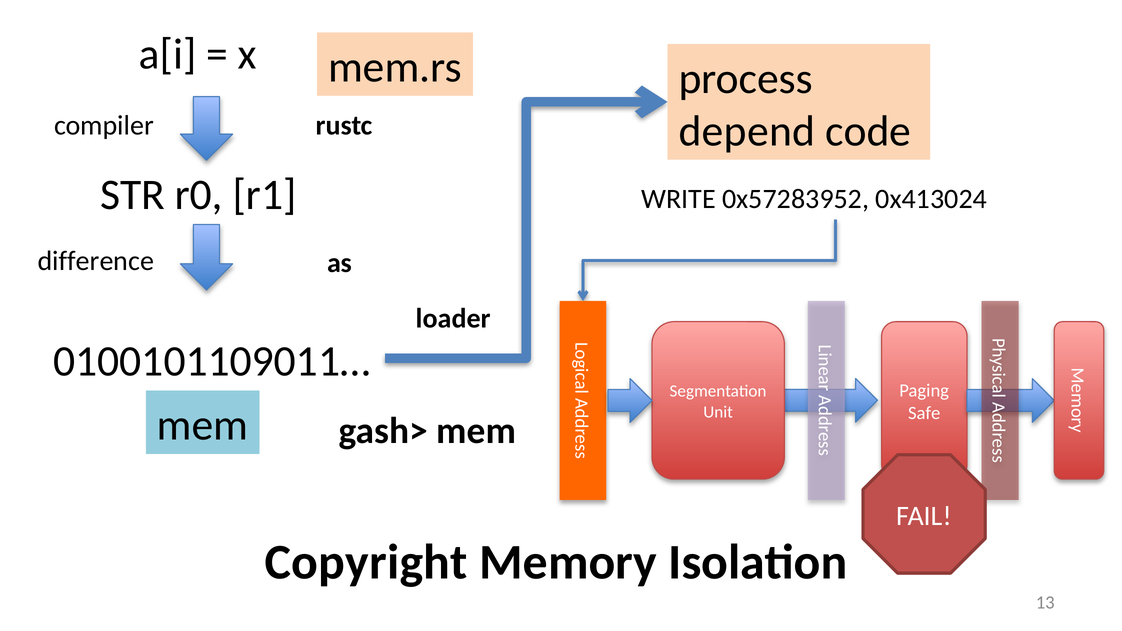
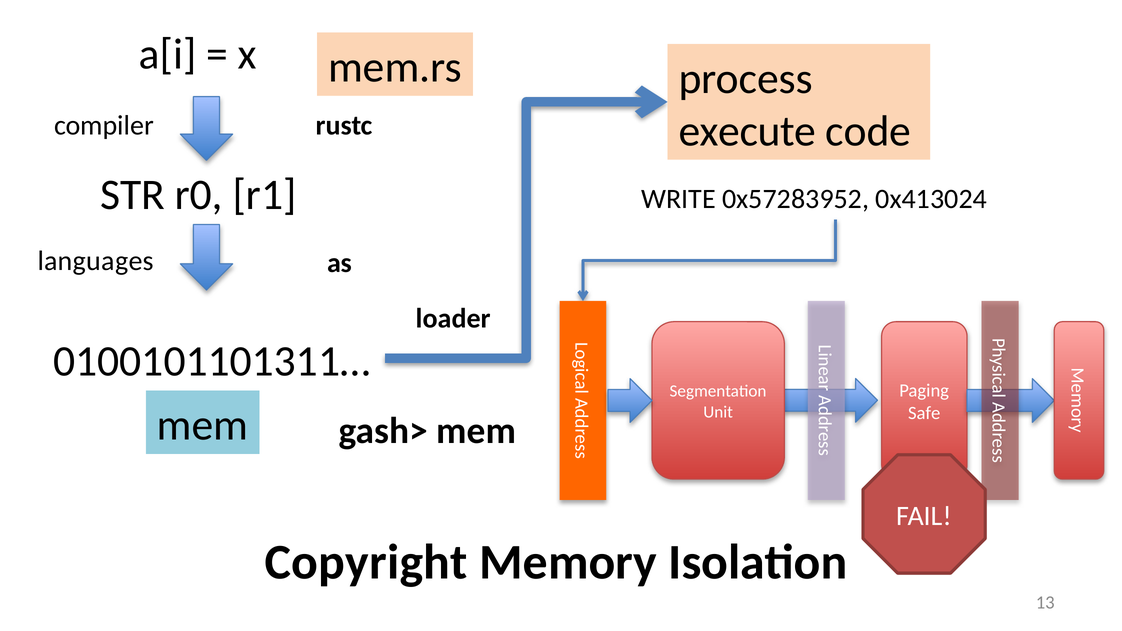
depend: depend -> execute
difference: difference -> languages
0100101109011…: 0100101109011… -> 0100101101311…
